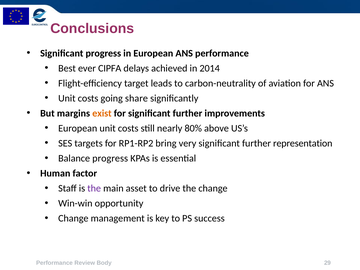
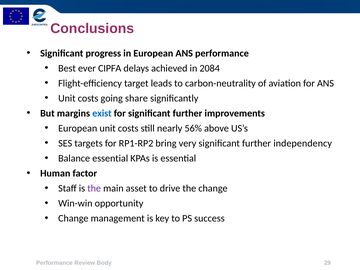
2014: 2014 -> 2084
exist colour: orange -> blue
80%: 80% -> 56%
representation: representation -> independency
Balance progress: progress -> essential
